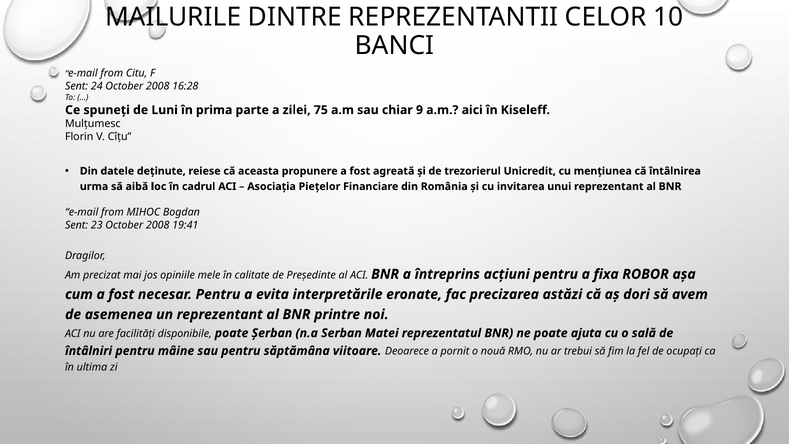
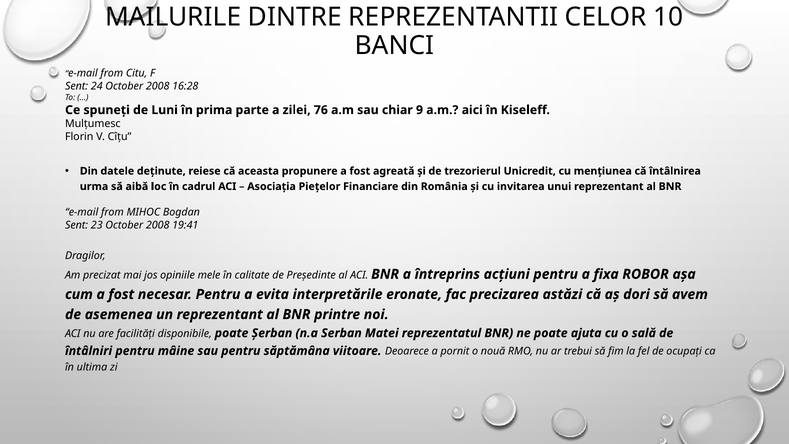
75: 75 -> 76
